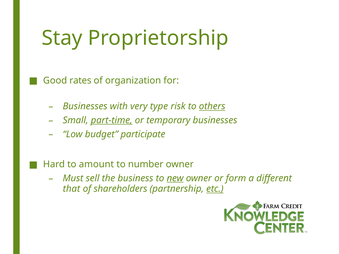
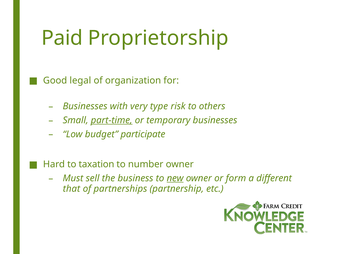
Stay: Stay -> Paid
rates: rates -> legal
others underline: present -> none
amount: amount -> taxation
shareholders: shareholders -> partnerships
etc underline: present -> none
